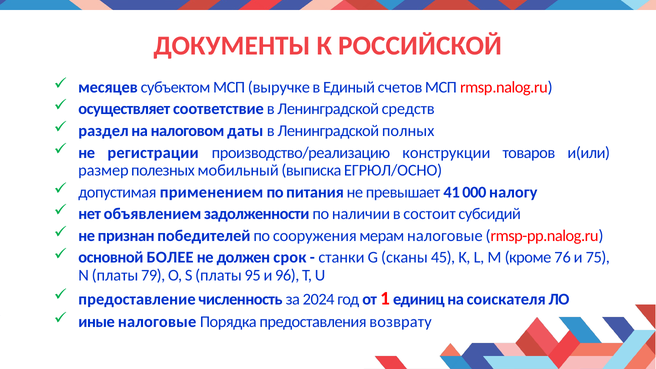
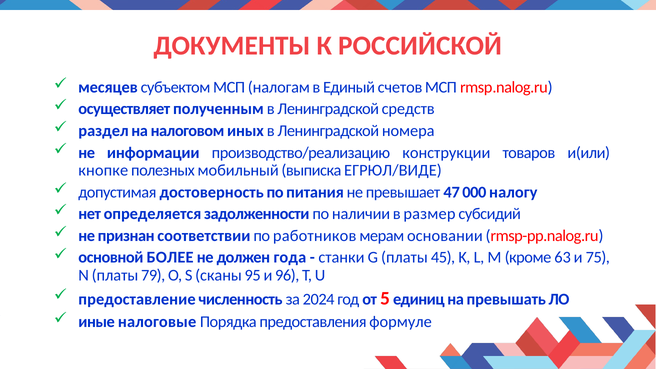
выручке: выручке -> налогам
соответствие: соответствие -> полученным
даты: даты -> иных
полных: полных -> номера
регистрации: регистрации -> информации
размер: размер -> кнопке
ЕГРЮЛ/ОСНО: ЕГРЮЛ/ОСНО -> ЕГРЮЛ/ВИДЕ
применением: применением -> достоверность
41: 41 -> 47
объявлением: объявлением -> определяется
состоит: состоит -> размер
победителей: победителей -> соответствии
сооружения: сооружения -> работников
мерам налоговые: налоговые -> основании
срок: срок -> года
G сканы: сканы -> платы
76: 76 -> 63
S платы: платы -> сканы
1: 1 -> 5
соискателя: соискателя -> превышать
возврату: возврату -> формуле
